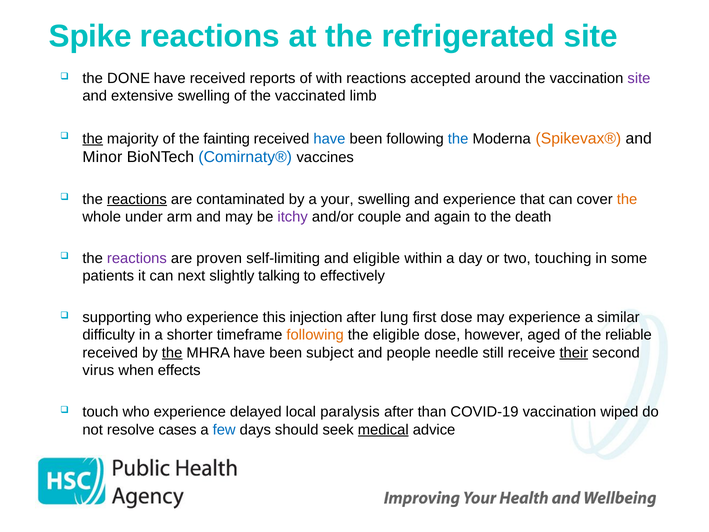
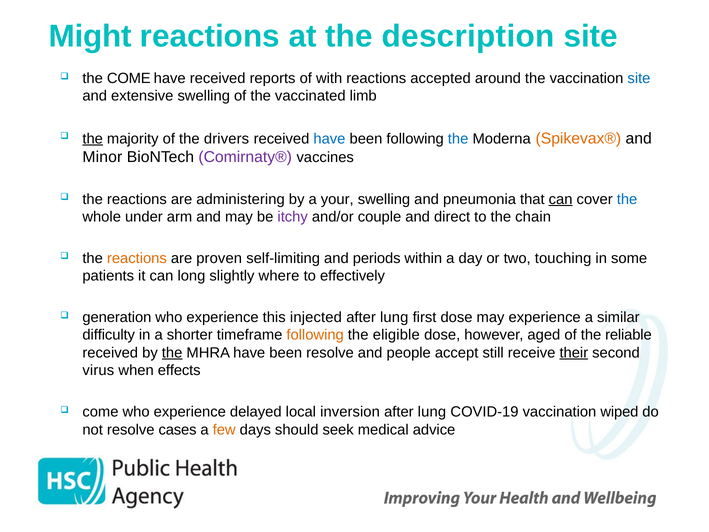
Spike: Spike -> Might
refrigerated: refrigerated -> description
the DONE: DONE -> COME
site at (639, 78) colour: purple -> blue
fainting: fainting -> drivers
Comirnaty® colour: blue -> purple
reactions at (137, 199) underline: present -> none
contaminated: contaminated -> administering
and experience: experience -> pneumonia
can at (561, 199) underline: none -> present
the at (627, 199) colour: orange -> blue
again: again -> direct
death: death -> chain
reactions at (137, 258) colour: purple -> orange
and eligible: eligible -> periods
next: next -> long
talking: talking -> where
supporting: supporting -> generation
injection: injection -> injected
been subject: subject -> resolve
needle: needle -> accept
touch at (100, 412): touch -> come
paralysis: paralysis -> inversion
than at (432, 412): than -> lung
few colour: blue -> orange
medical underline: present -> none
